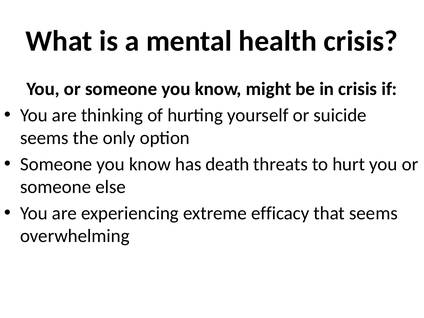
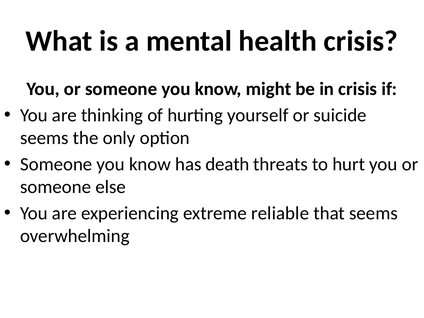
efficacy: efficacy -> reliable
